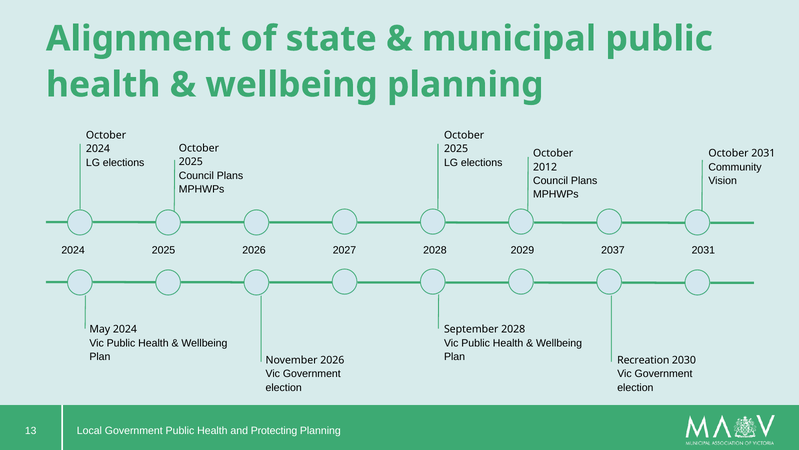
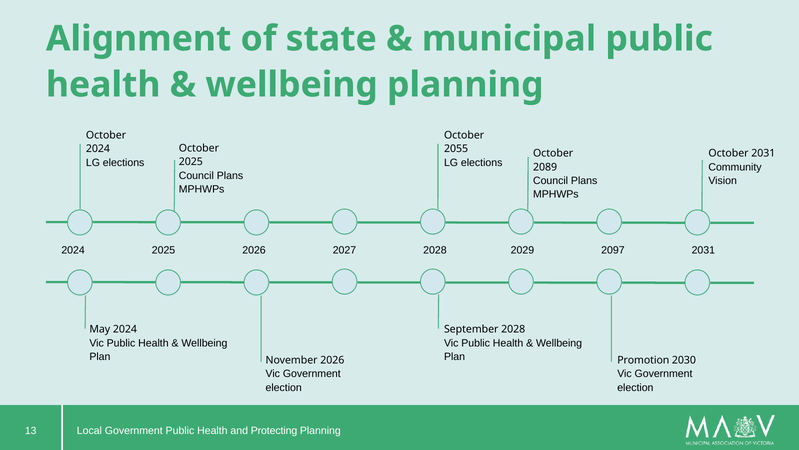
2025 at (456, 149): 2025 -> 2055
2012: 2012 -> 2089
2037: 2037 -> 2097
Recreation: Recreation -> Promotion
